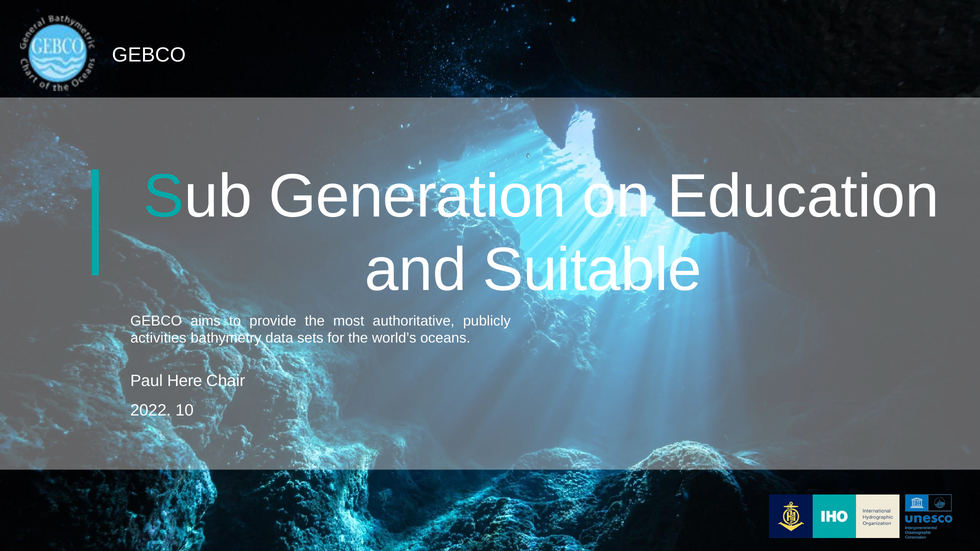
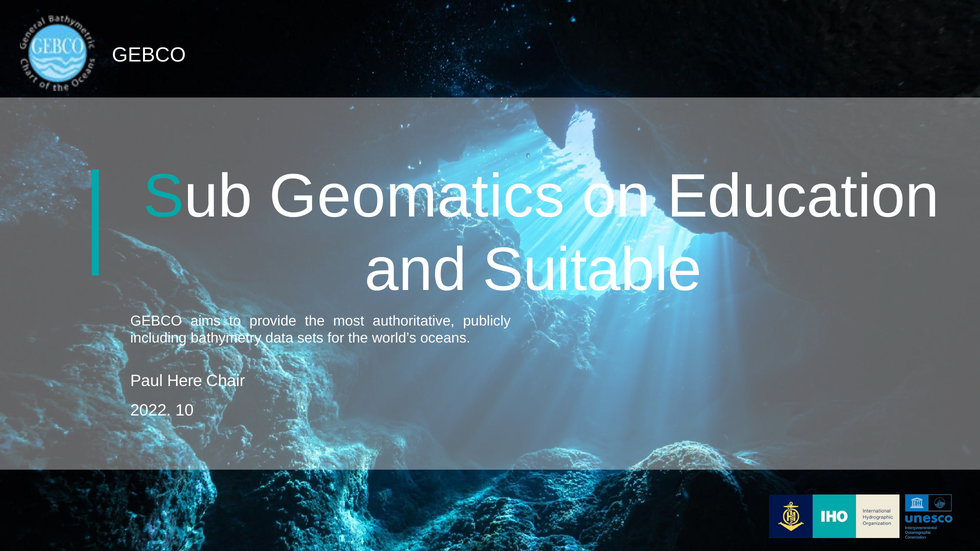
Generation: Generation -> Geomatics
activities: activities -> including
